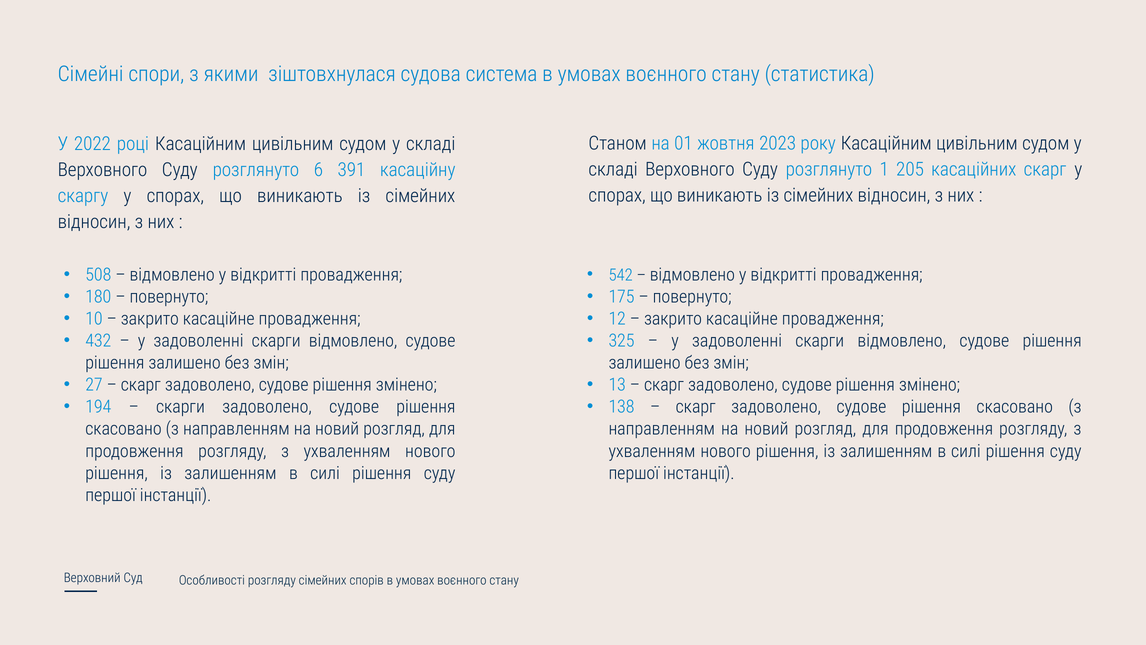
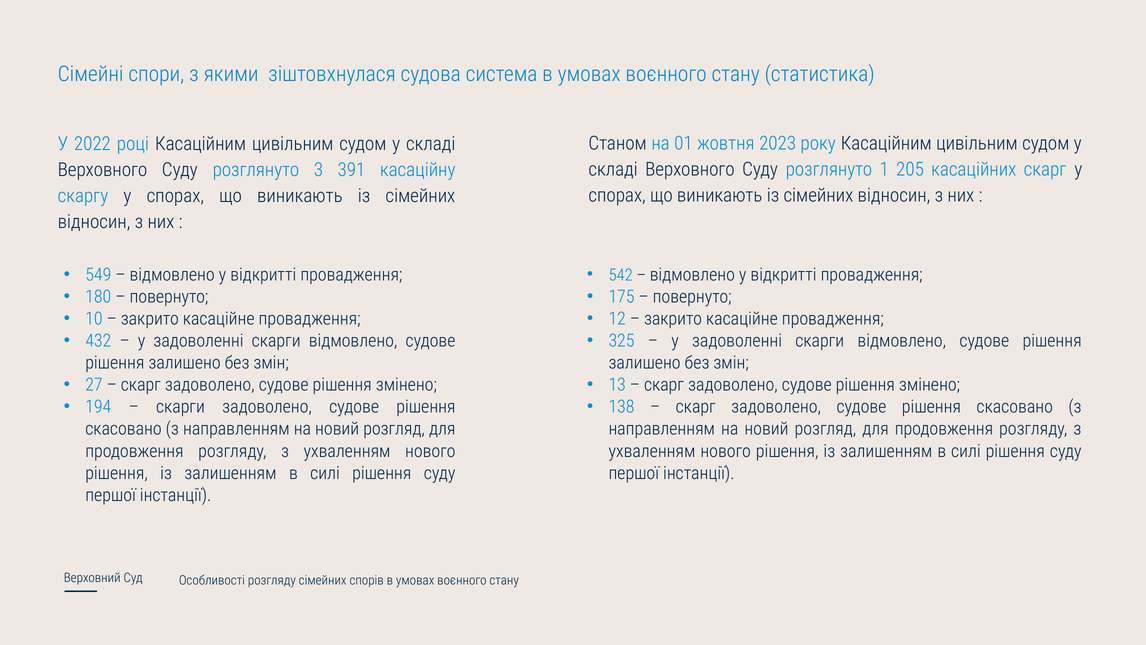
6: 6 -> 3
508: 508 -> 549
